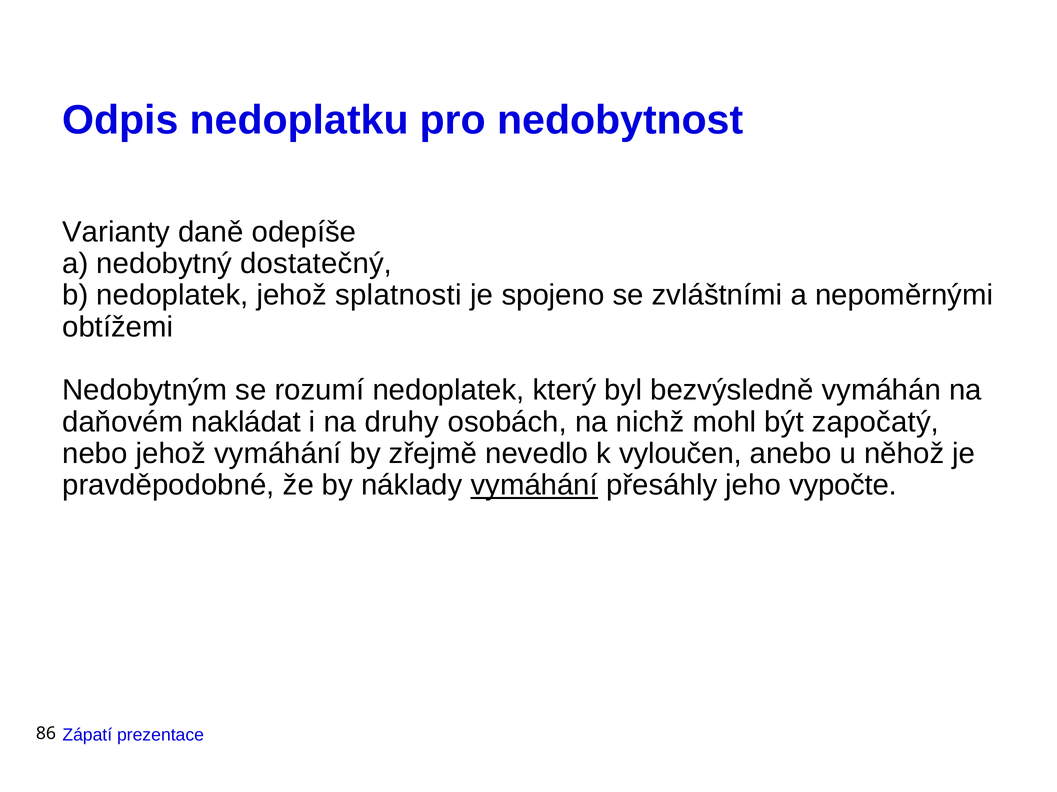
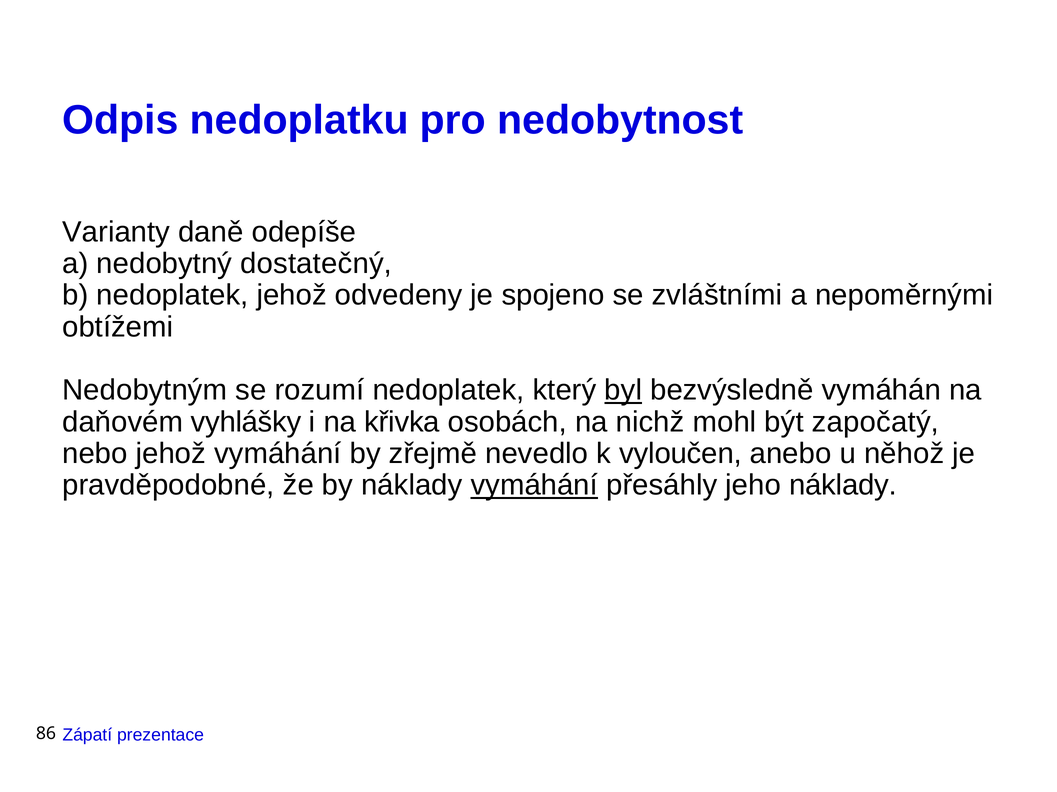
splatnosti: splatnosti -> odvedeny
byl underline: none -> present
nakládat: nakládat -> vyhlášky
druhy: druhy -> křivka
jeho vypočte: vypočte -> náklady
